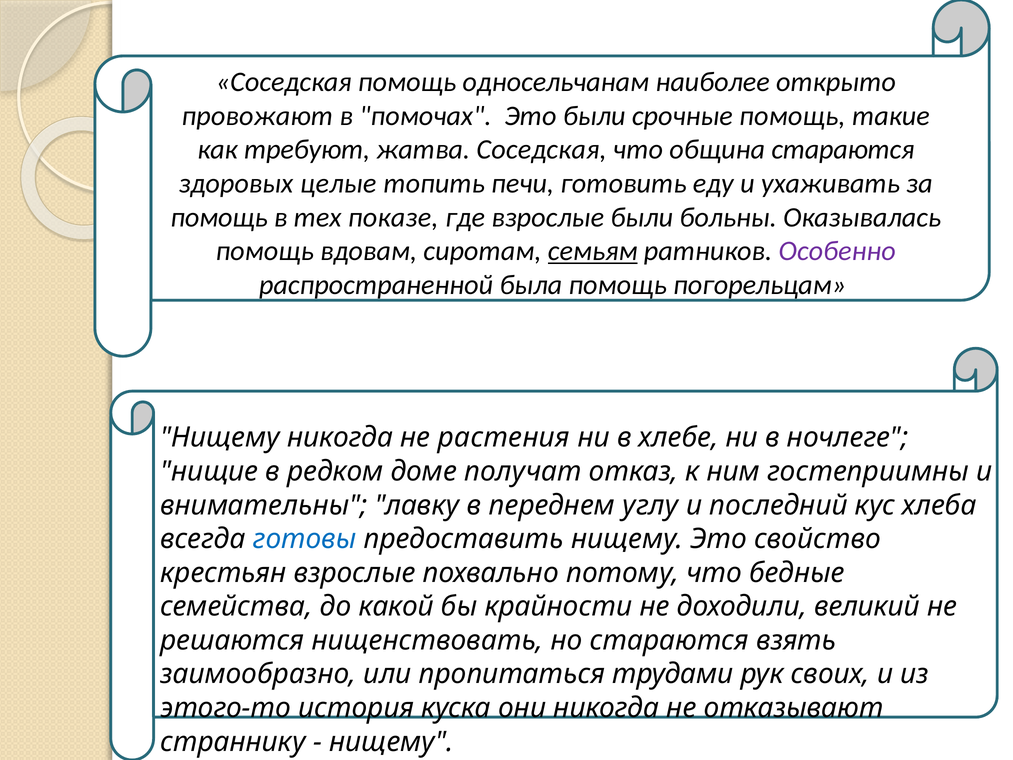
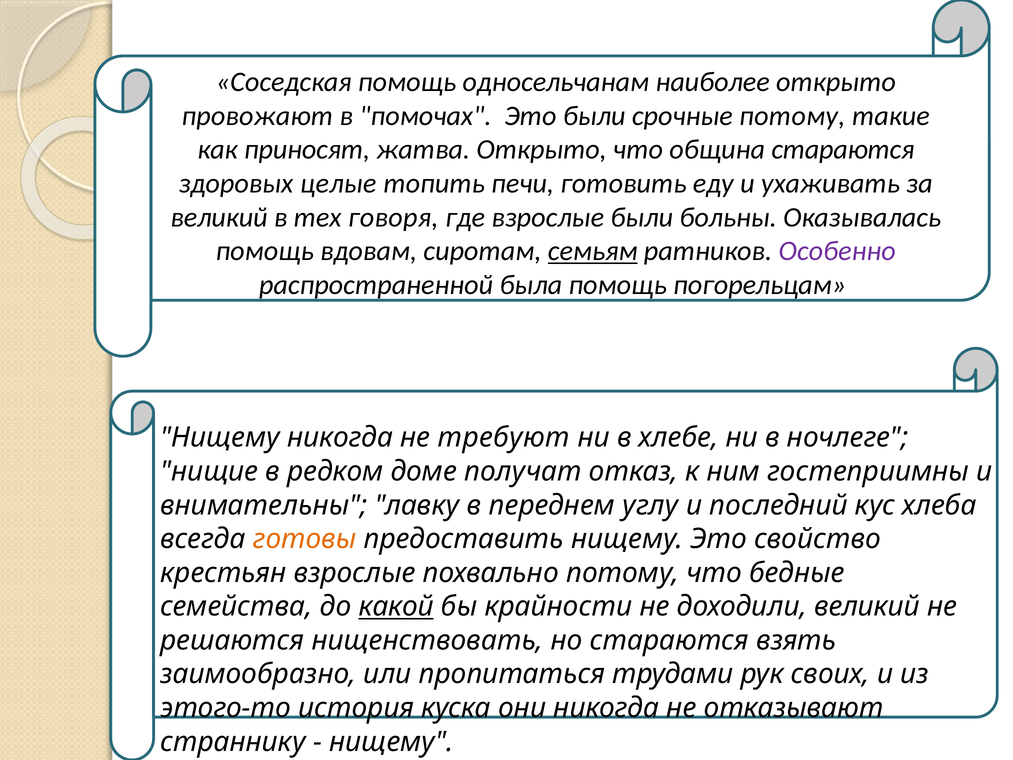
срочные помощь: помощь -> потому
требуют: требуют -> приносят
жатва Соседская: Соседская -> Открыто
помощь at (219, 217): помощь -> великий
показе: показе -> говоря
растения: растения -> требуют
готовы colour: blue -> orange
какой underline: none -> present
